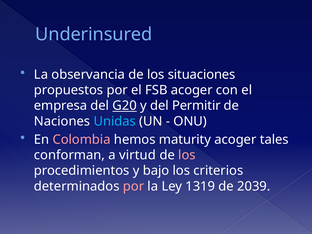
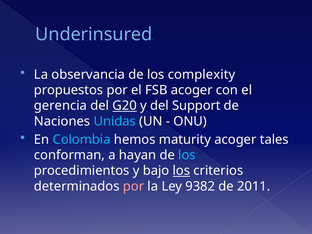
situaciones: situaciones -> complexity
empresa: empresa -> gerencia
Permitir: Permitir -> Support
Colombia colour: pink -> light blue
virtud: virtud -> hayan
los at (187, 155) colour: pink -> light blue
los at (181, 171) underline: none -> present
1319: 1319 -> 9382
2039: 2039 -> 2011
